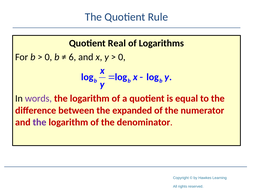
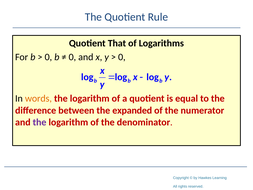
Real: Real -> That
6 at (72, 57): 6 -> 0
words colour: purple -> orange
